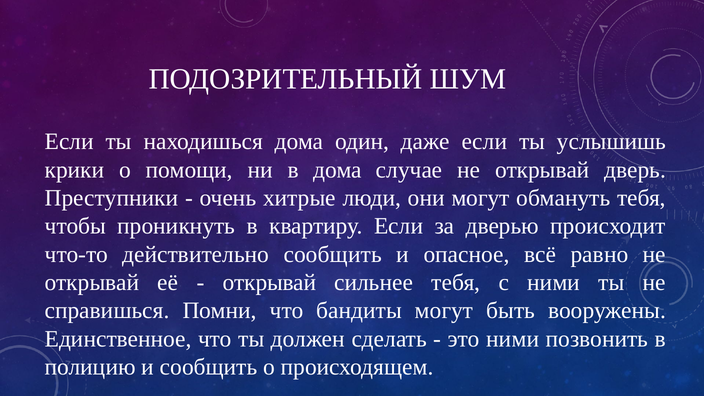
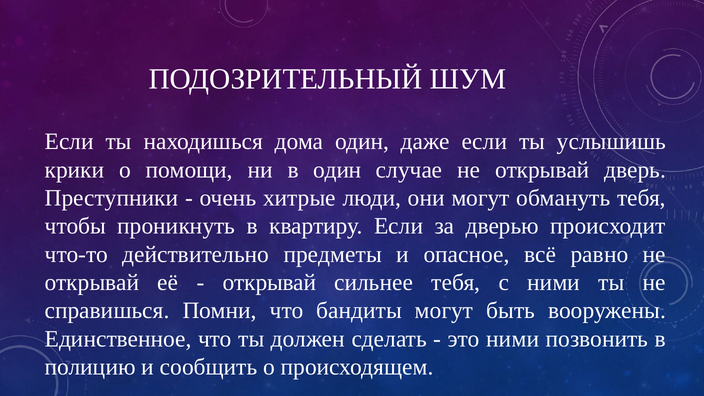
в дома: дома -> один
действительно сообщить: сообщить -> предметы
